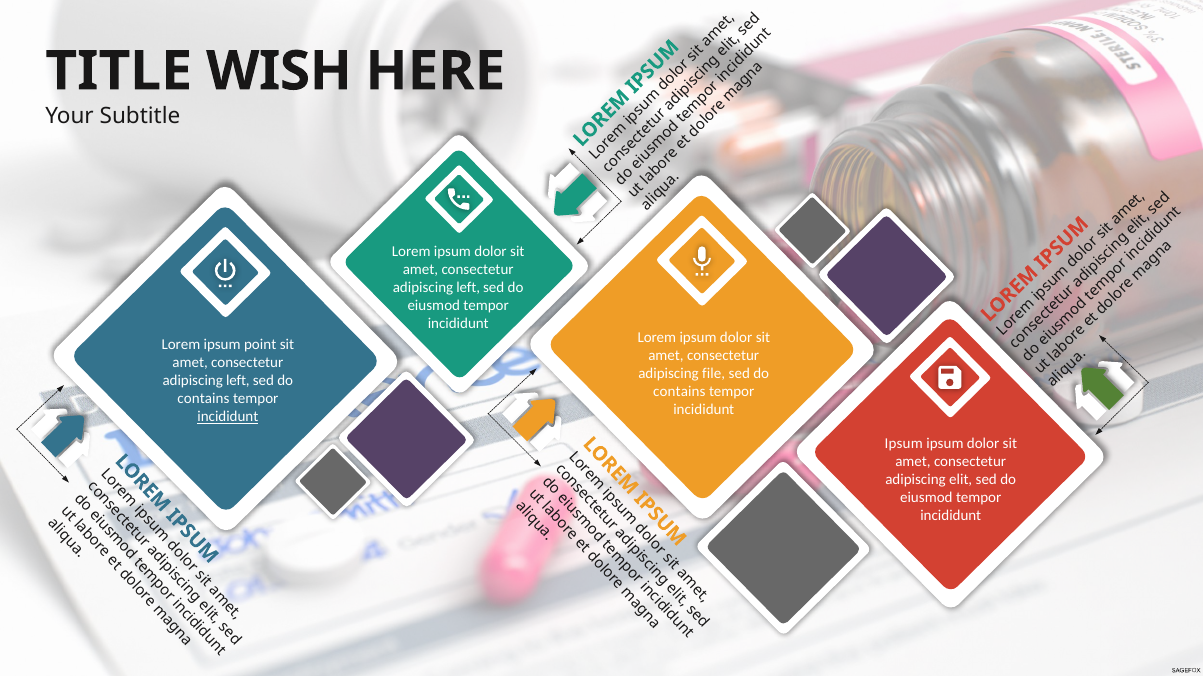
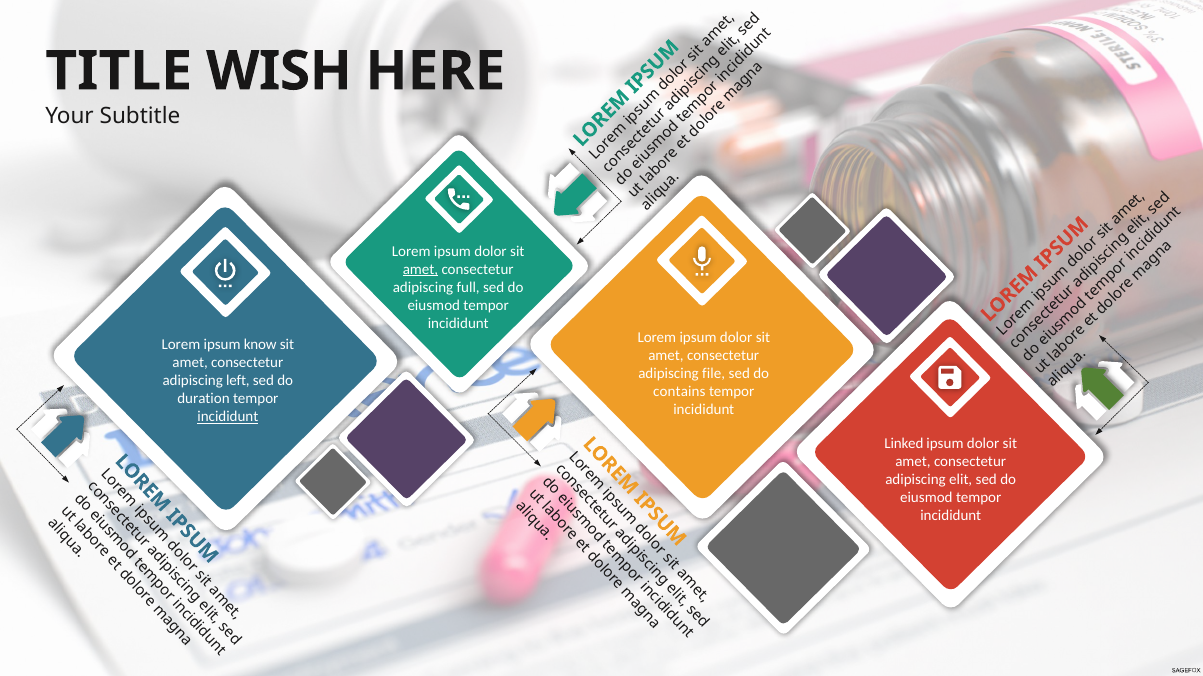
amet at (420, 270) underline: none -> present
left at (468, 288): left -> full
point: point -> know
contains at (203, 399): contains -> duration
Ipsum at (904, 444): Ipsum -> Linked
